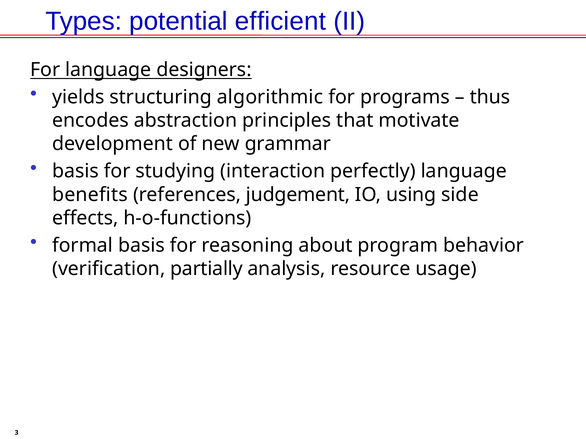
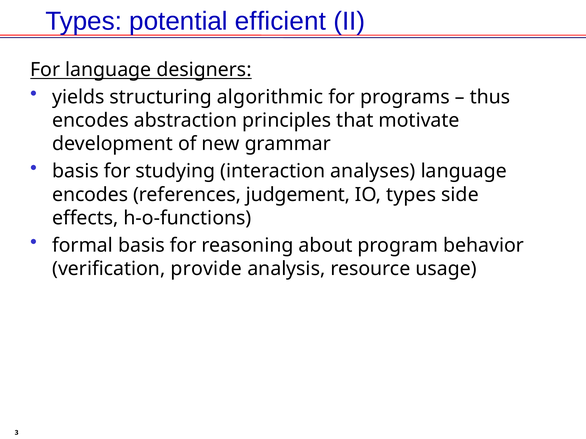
perfectly: perfectly -> analyses
benefits at (90, 195): benefits -> encodes
IO using: using -> types
partially: partially -> provide
